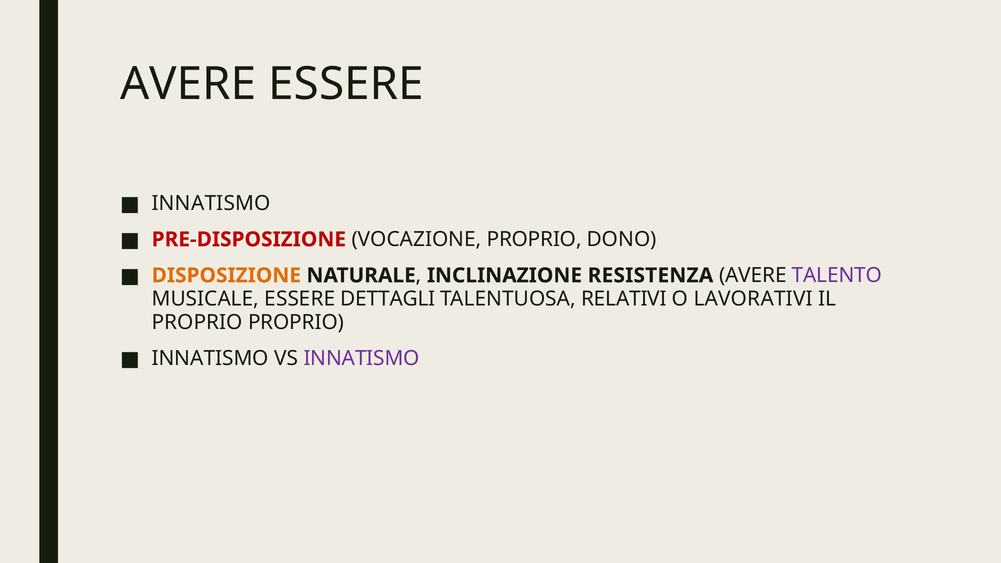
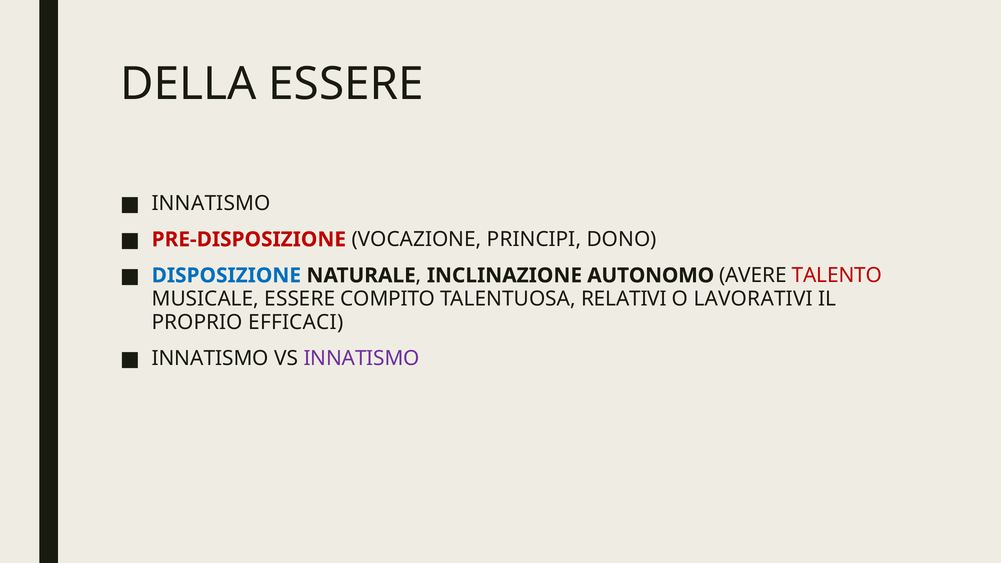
AVERE at (188, 84): AVERE -> DELLA
VOCAZIONE PROPRIO: PROPRIO -> PRINCIPI
DISPOSIZIONE colour: orange -> blue
RESISTENZA: RESISTENZA -> AUTONOMO
TALENTO colour: purple -> red
DETTAGLI: DETTAGLI -> COMPITO
PROPRIO PROPRIO: PROPRIO -> EFFICACI
